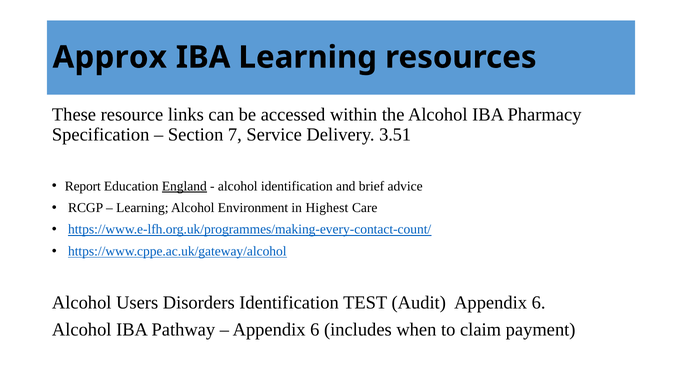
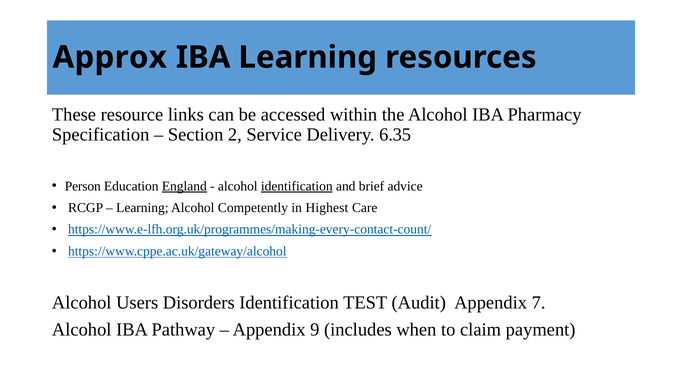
7: 7 -> 2
3.51: 3.51 -> 6.35
Report: Report -> Person
identification at (297, 186) underline: none -> present
Environment: Environment -> Competently
Audit Appendix 6: 6 -> 7
6 at (315, 329): 6 -> 9
